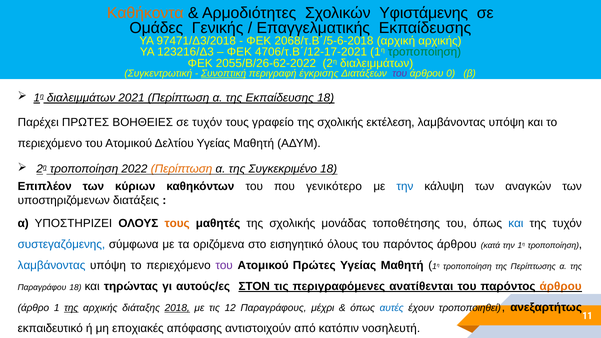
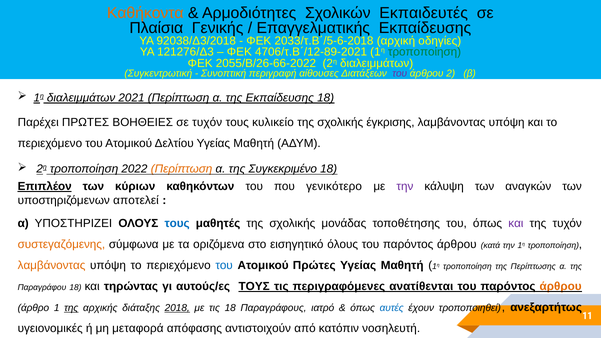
Υφιστάμενης: Υφιστάμενης -> Εκπαιδευτές
Ομάδες: Ομάδες -> Πλαίσια
97471/Δ3/2018: 97471/Δ3/2018 -> 92038/Δ3/2018
2068/τ.Β΄/5-6-2018: 2068/τ.Β΄/5-6-2018 -> 2033/τ.Β΄/5-6-2018
αρχική αρχικής: αρχικής -> οδηγίες
123216/Δ3: 123216/Δ3 -> 121276/Δ3
4706/τ.Β΄/12-17-2021: 4706/τ.Β΄/12-17-2021 -> 4706/τ.Β΄/12-89-2021
2055/Β/26-62-2022: 2055/Β/26-62-2022 -> 2055/Β/26-66-2022
Συνοπτική underline: present -> none
έγκρισης: έγκρισης -> αίθουσες
0: 0 -> 2
γραφείο: γραφείο -> κυλικείο
εκτέλεση: εκτέλεση -> έγκρισης
Επιπλέον underline: none -> present
την at (405, 187) colour: blue -> purple
διατάξεις: διατάξεις -> αποτελεί
τους at (177, 223) colour: orange -> blue
και at (516, 223) colour: blue -> purple
συστεγαζόμενης colour: blue -> orange
λαμβάνοντας at (52, 265) colour: blue -> orange
του at (224, 265) colour: purple -> blue
αυτούς/ες ΣΤΟΝ: ΣΤΟΝ -> ΤΟΥΣ
τις 12: 12 -> 18
μέχρι: μέχρι -> ιατρό
εκπαιδευτικό: εκπαιδευτικό -> υγειονομικές
εποχιακές: εποχιακές -> μεταφορά
